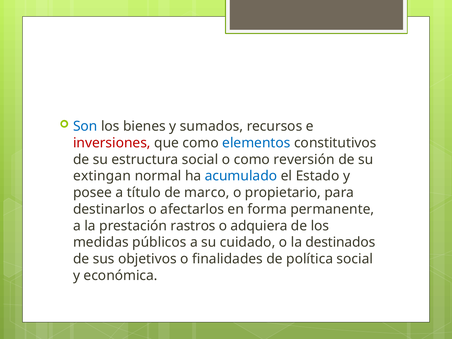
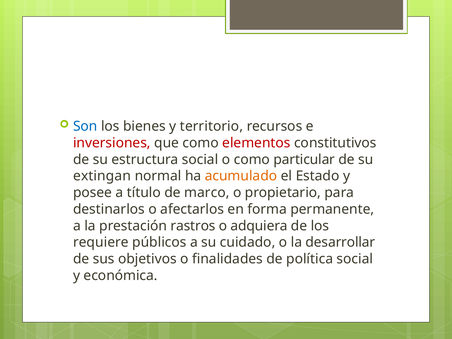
sumados: sumados -> territorio
elementos colour: blue -> red
reversión: reversión -> particular
acumulado colour: blue -> orange
medidas: medidas -> requiere
destinados: destinados -> desarrollar
